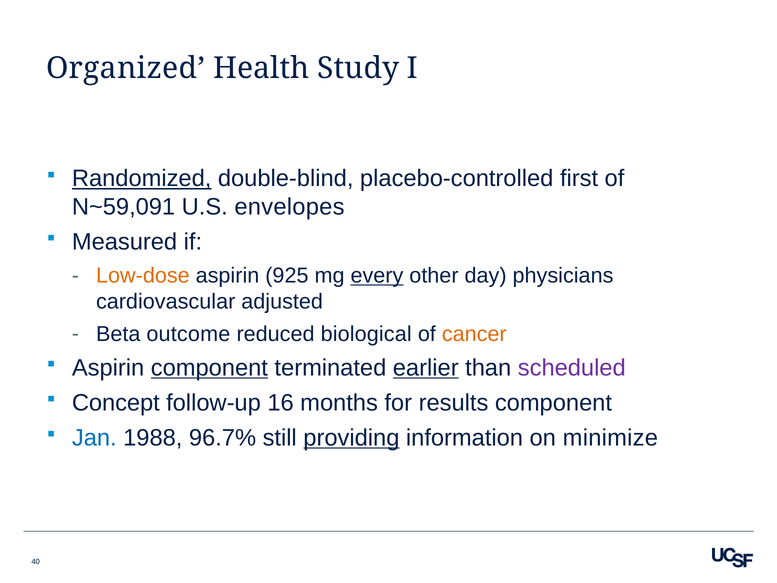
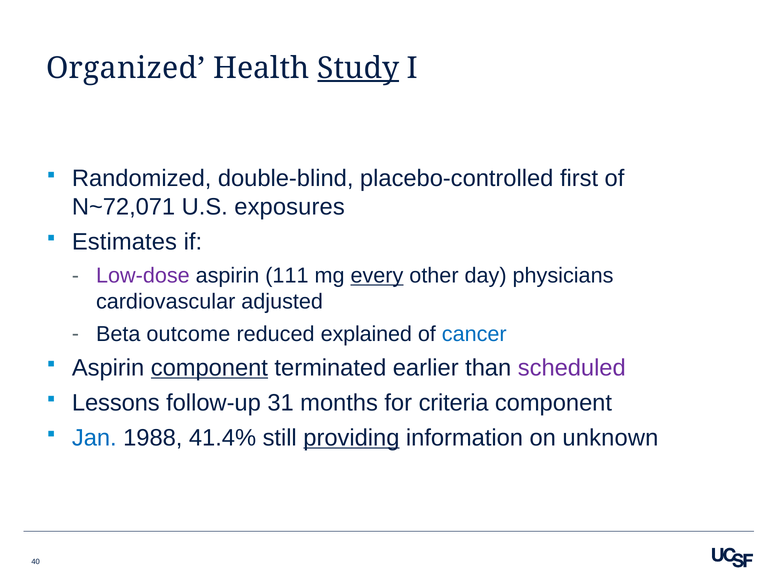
Study underline: none -> present
Randomized underline: present -> none
N~59,091: N~59,091 -> N~72,071
envelopes: envelopes -> exposures
Measured: Measured -> Estimates
Low-dose colour: orange -> purple
925: 925 -> 111
biological: biological -> explained
cancer colour: orange -> blue
earlier underline: present -> none
Concept: Concept -> Lessons
16: 16 -> 31
results: results -> criteria
96.7%: 96.7% -> 41.4%
minimize: minimize -> unknown
